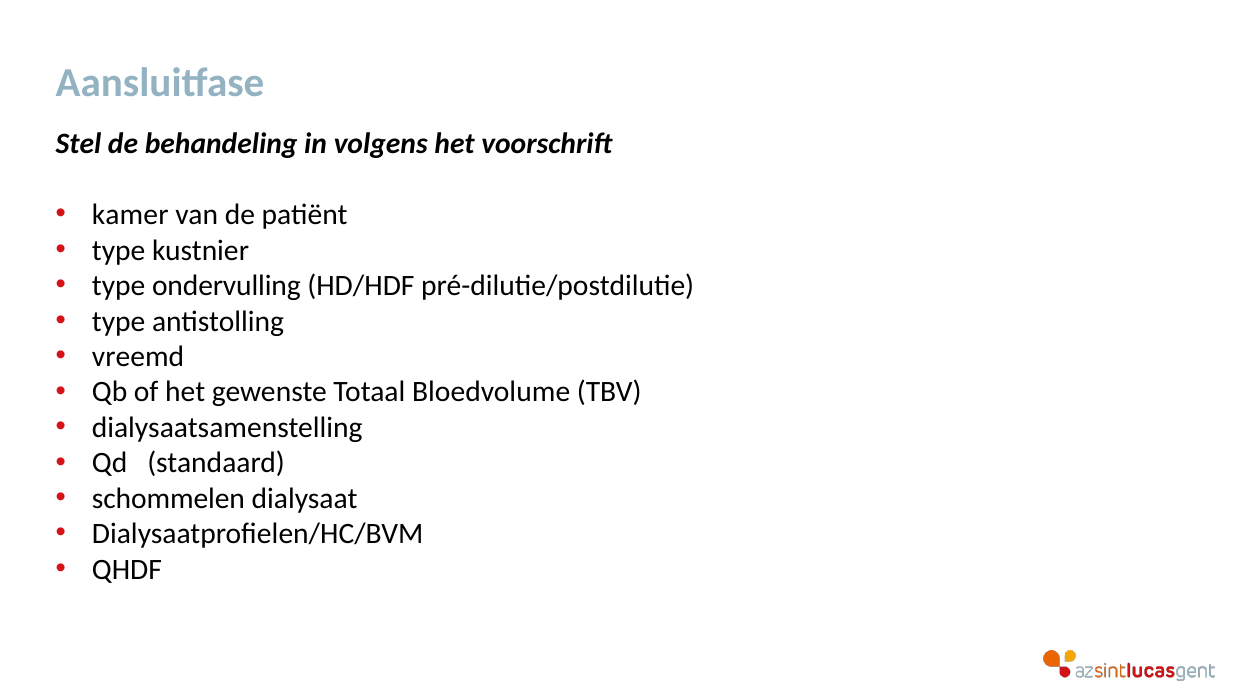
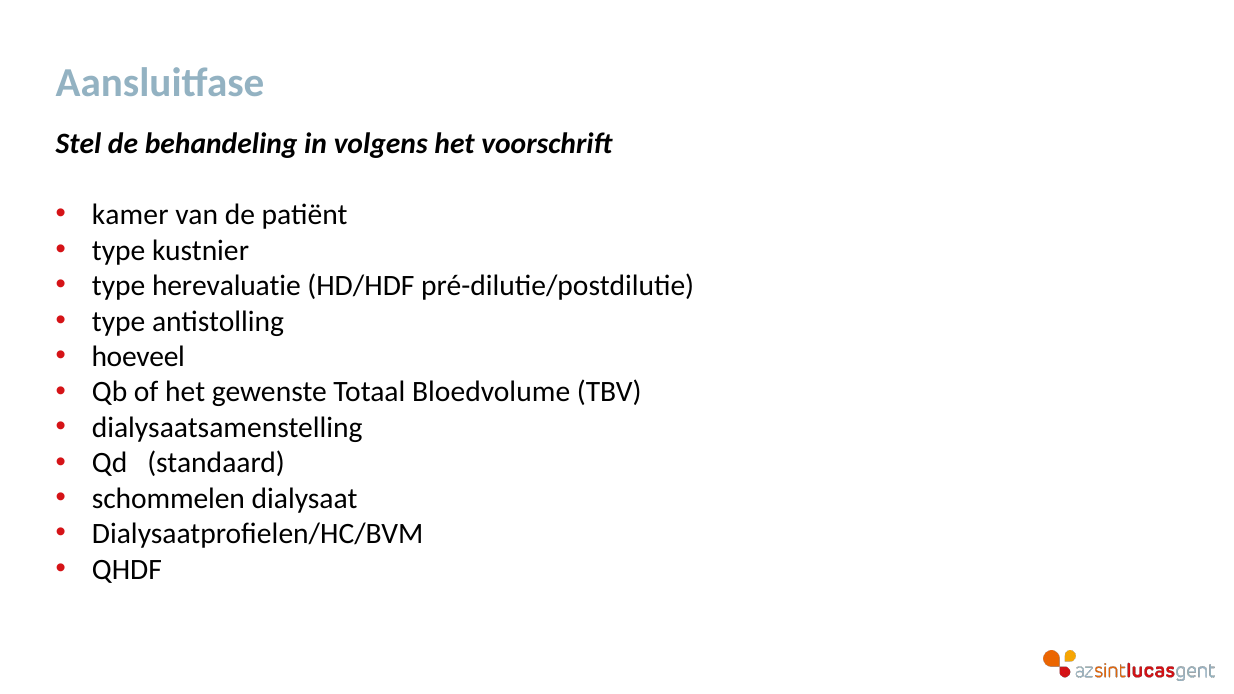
ondervulling: ondervulling -> herevaluatie
vreemd: vreemd -> hoeveel
